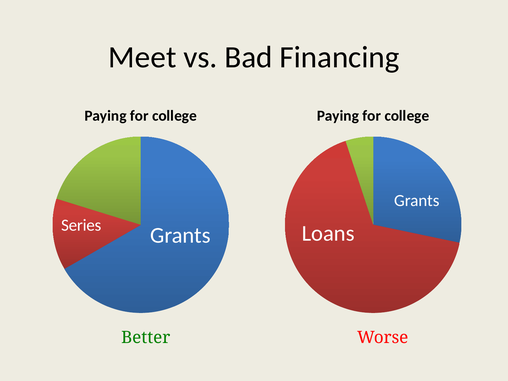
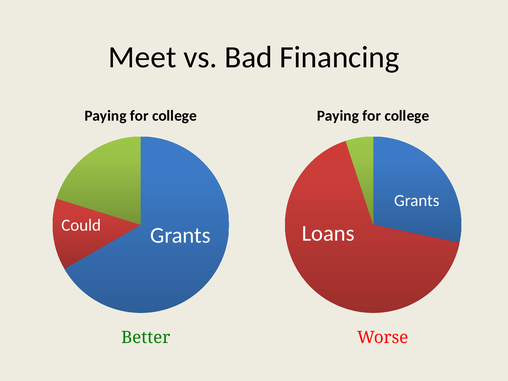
Series: Series -> Could
